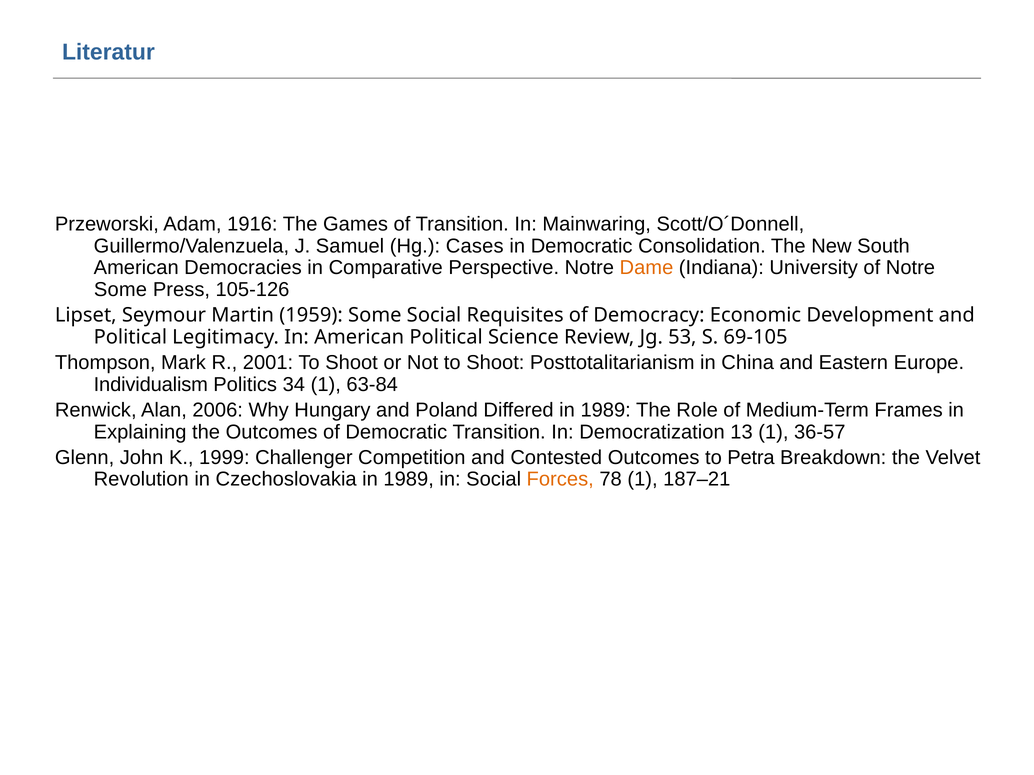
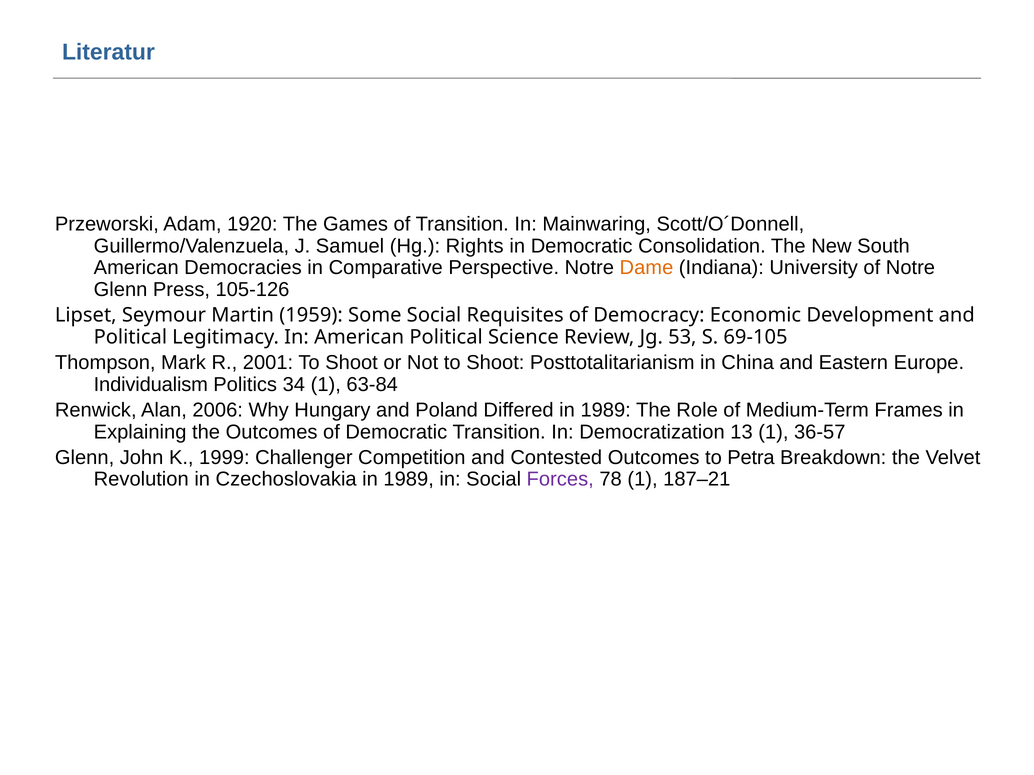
1916: 1916 -> 1920
Cases: Cases -> Rights
Some at (120, 290): Some -> Glenn
Forces colour: orange -> purple
